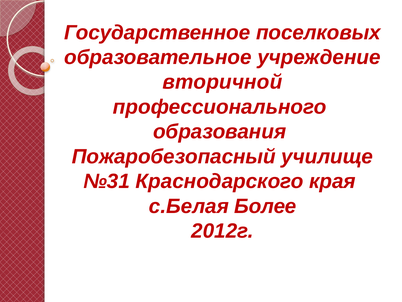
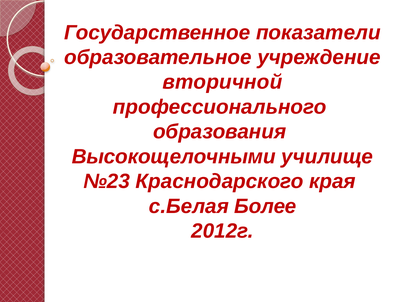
поселковых: поселковых -> показатели
Пожаробезопасный: Пожаробезопасный -> Высокощелочными
№31: №31 -> №23
